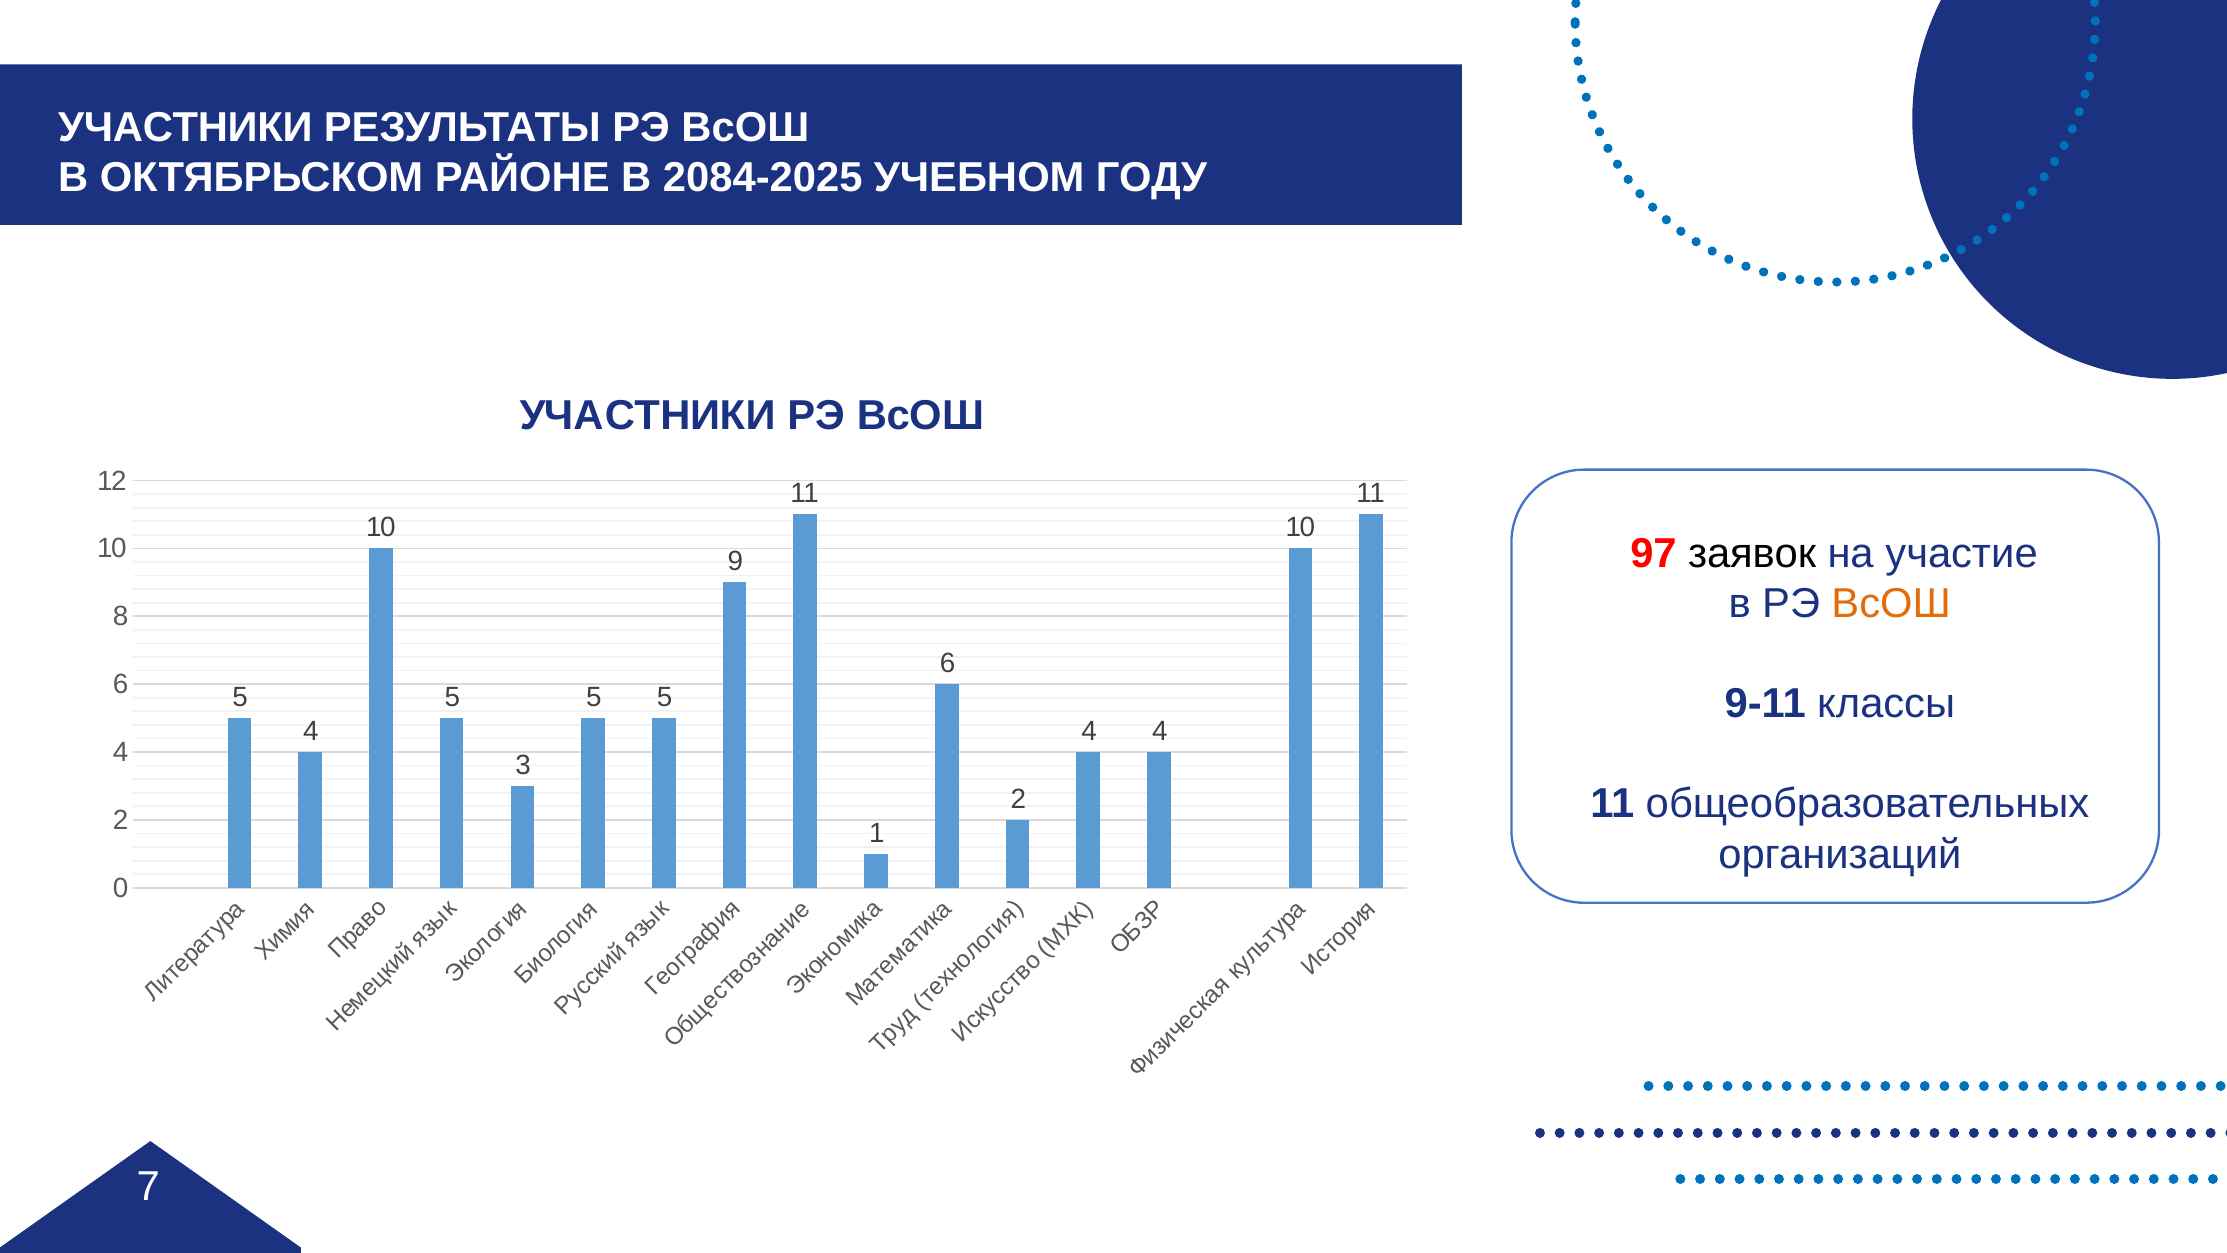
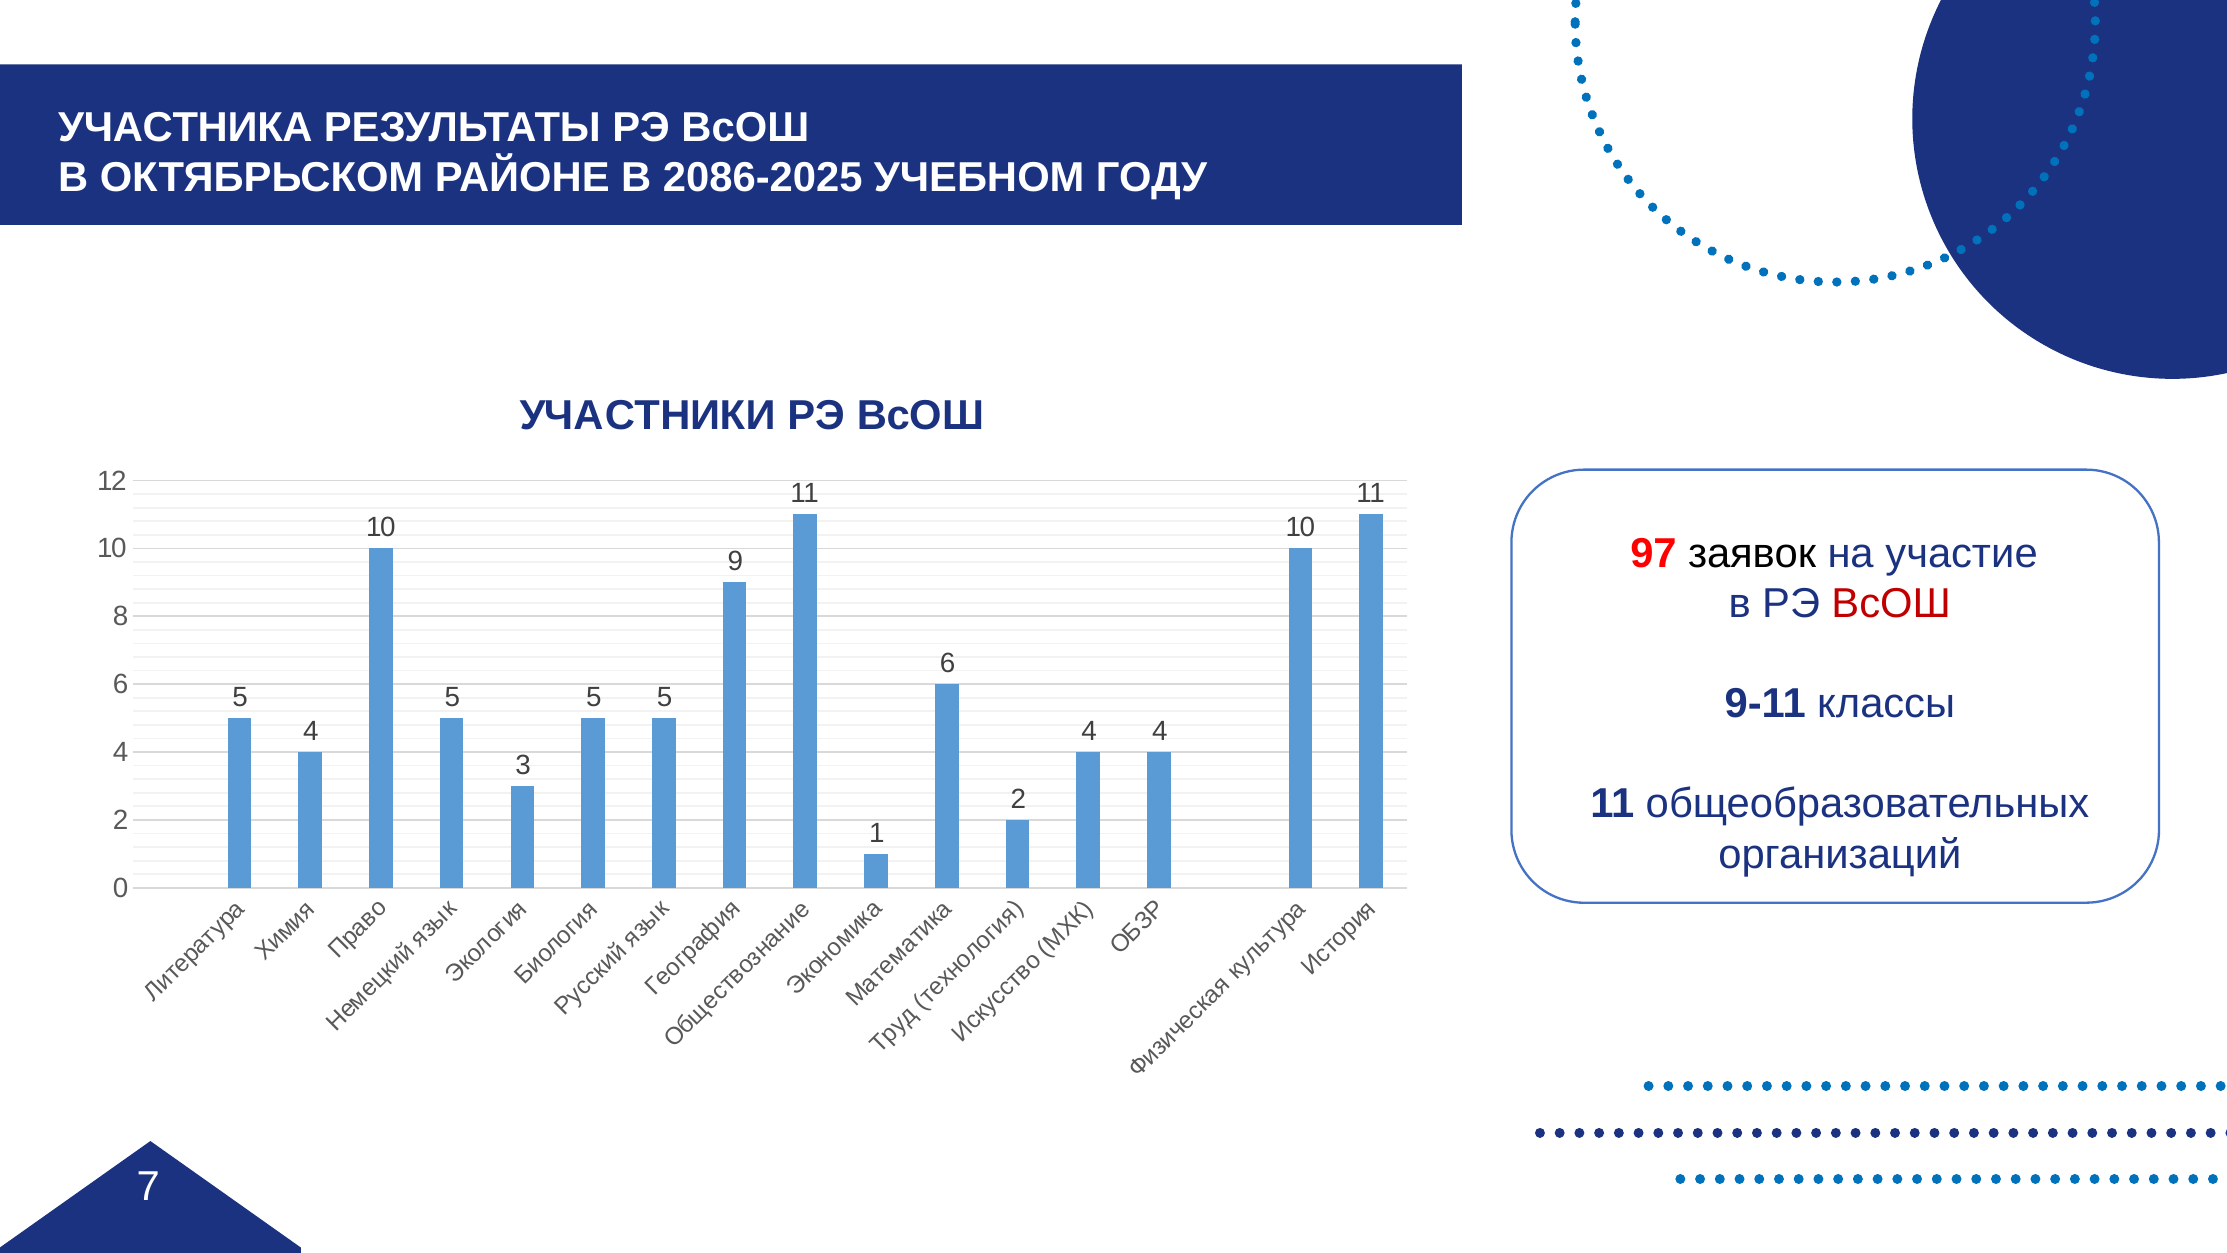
УЧАСТНИКИ at (185, 127): УЧАСТНИКИ -> УЧАСТНИКА
2084-2025: 2084-2025 -> 2086-2025
ВсОШ at (1891, 604) colour: orange -> red
